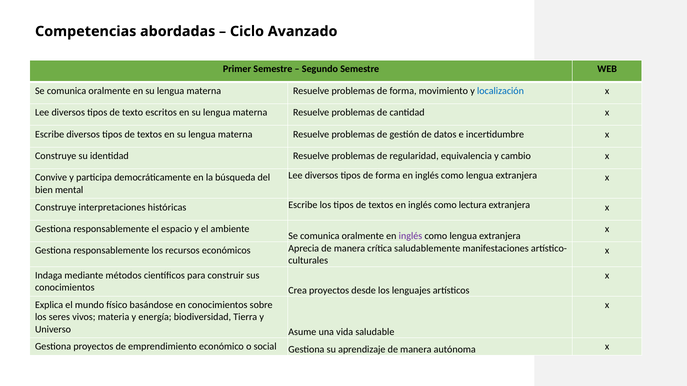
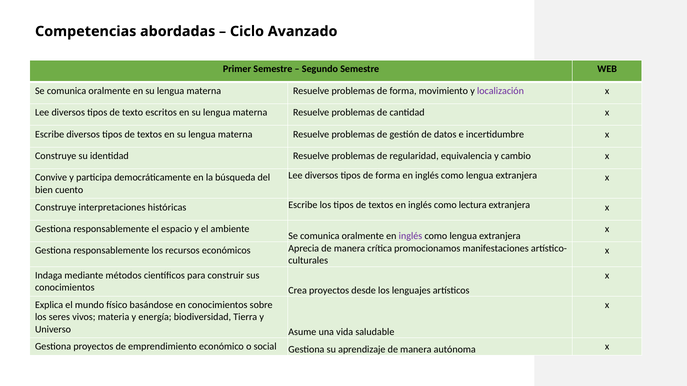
localización colour: blue -> purple
mental: mental -> cuento
saludablemente: saludablemente -> promocionamos
